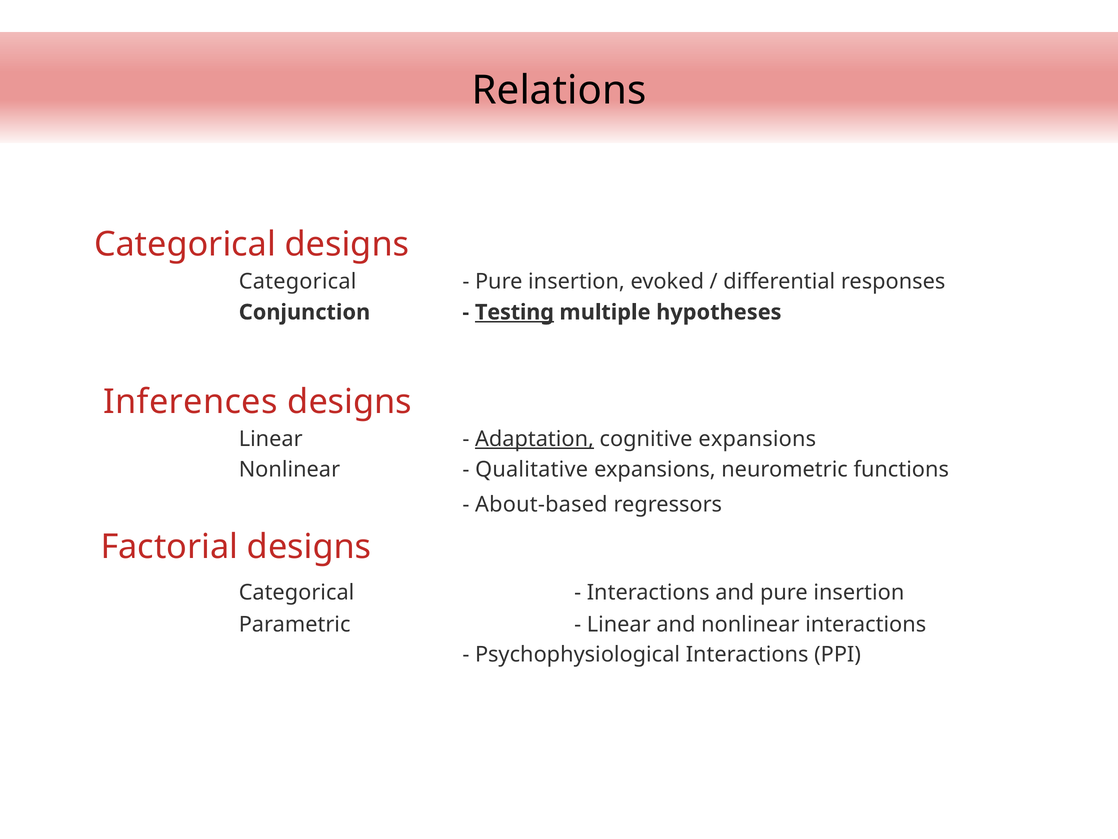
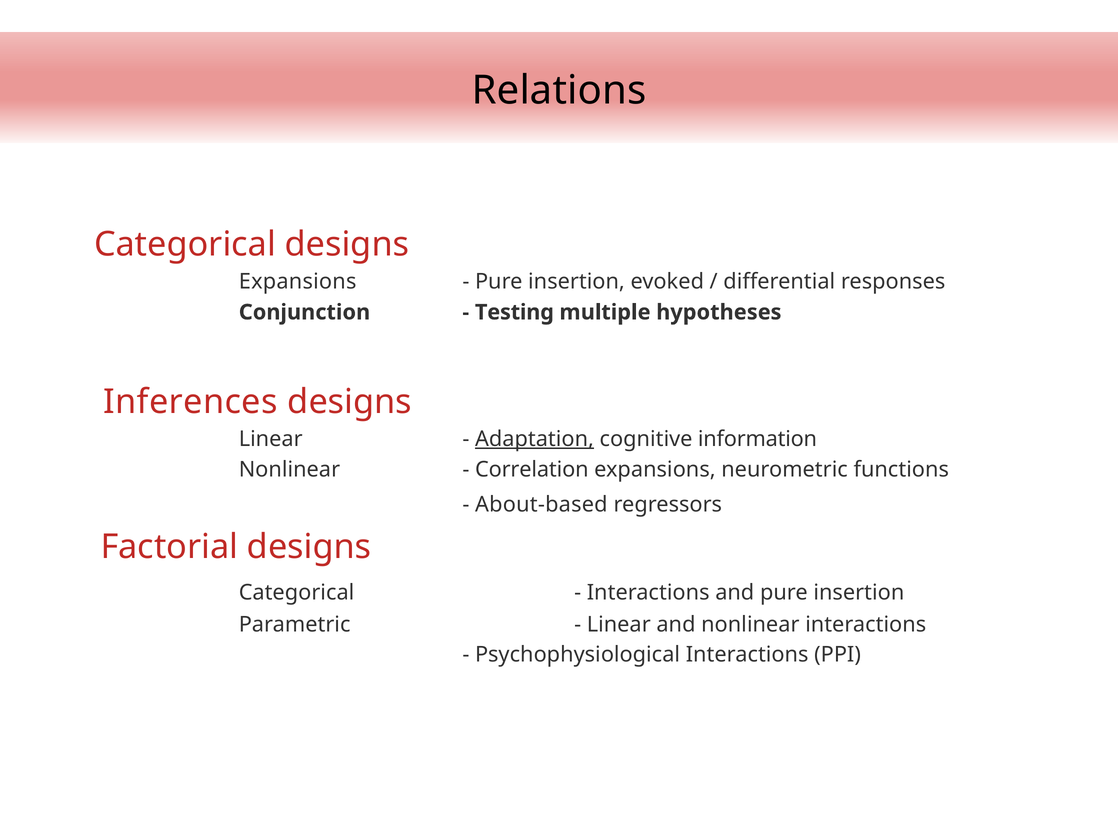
Categorical at (298, 282): Categorical -> Expansions
Testing underline: present -> none
cognitive expansions: expansions -> information
Qualitative: Qualitative -> Correlation
